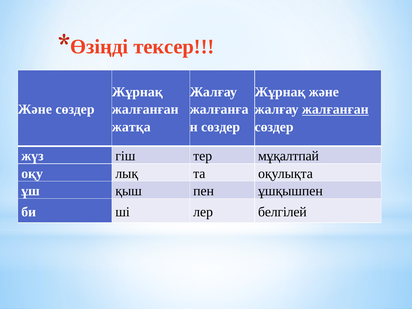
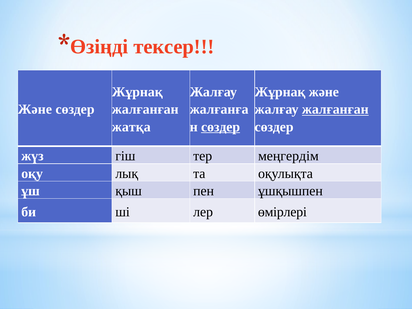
сөздер at (221, 127) underline: none -> present
мұқалтпай: мұқалтпай -> меңгердім
белгілей: белгілей -> өмірлері
